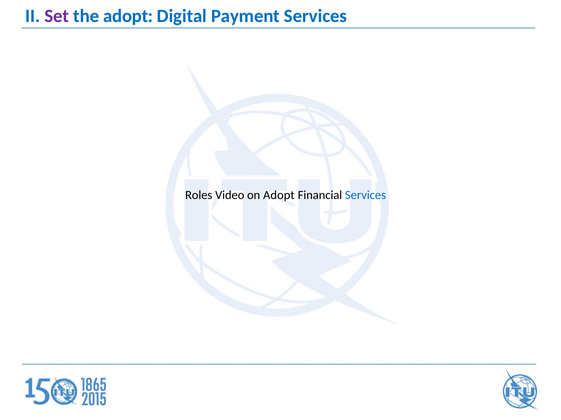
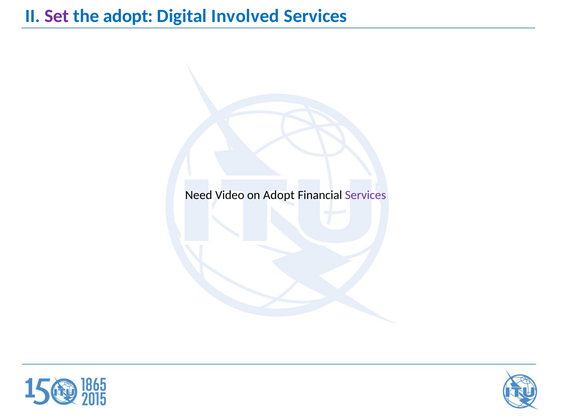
Payment: Payment -> Involved
Roles: Roles -> Need
Services at (366, 195) colour: blue -> purple
